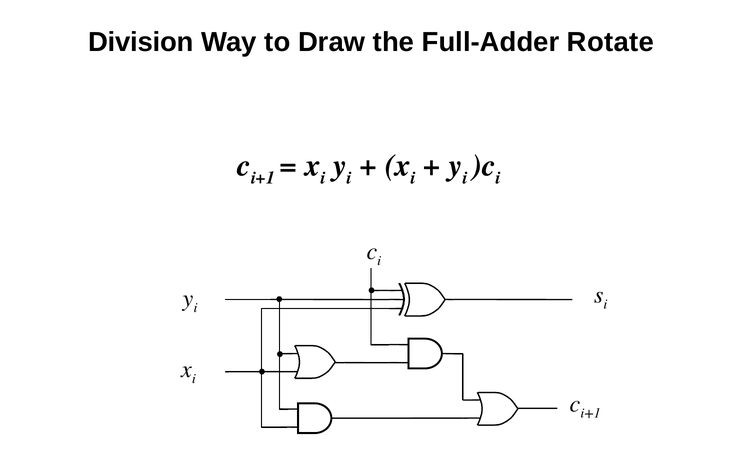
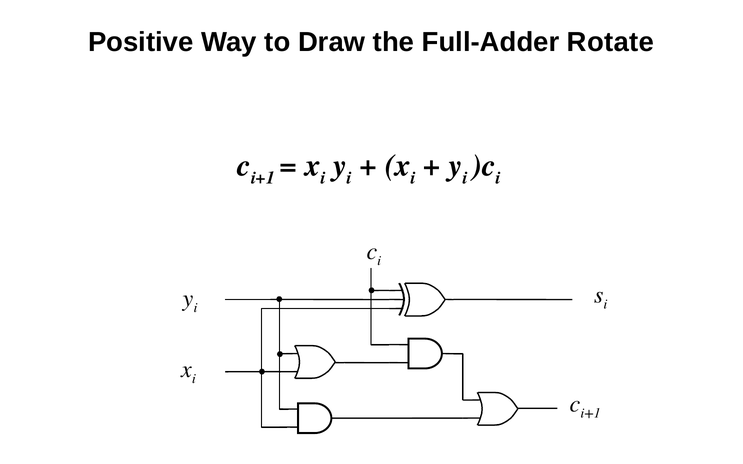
Division: Division -> Positive
